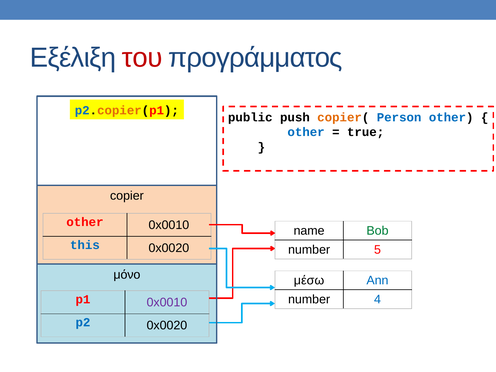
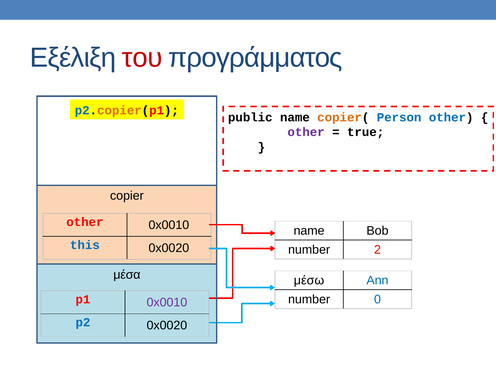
public push: push -> name
other at (306, 132) colour: blue -> purple
Bob colour: green -> black
5: 5 -> 2
μόνο: μόνο -> μέσα
4: 4 -> 0
